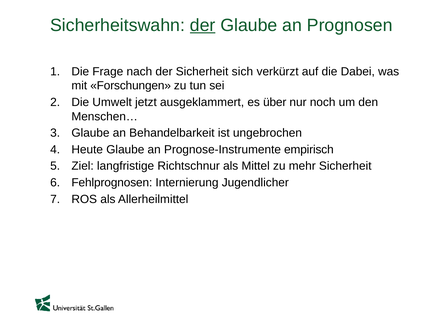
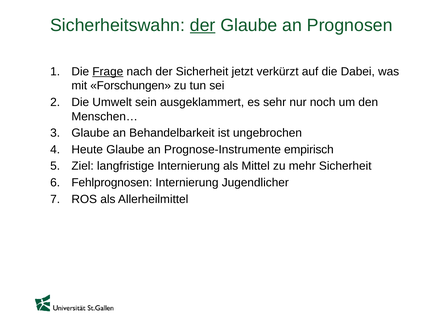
Frage underline: none -> present
sich: sich -> jetzt
jetzt: jetzt -> sein
über: über -> sehr
langfristige Richtschnur: Richtschnur -> Internierung
